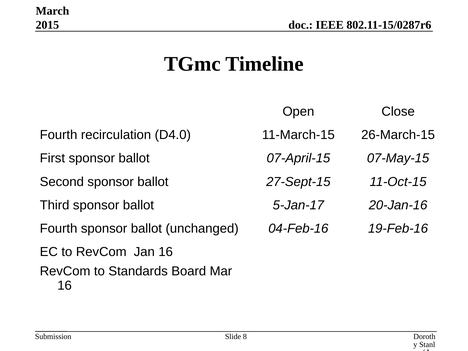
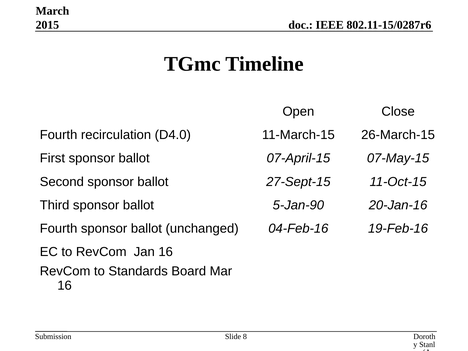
5-Jan-17: 5-Jan-17 -> 5-Jan-90
